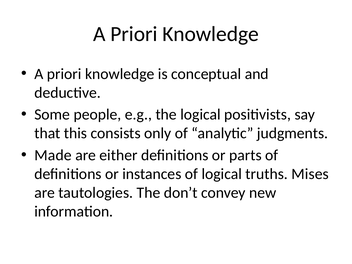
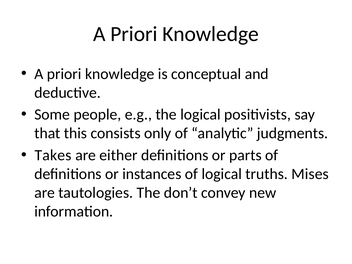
Made: Made -> Takes
